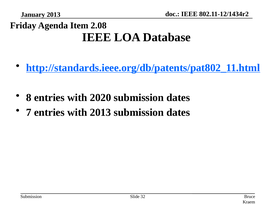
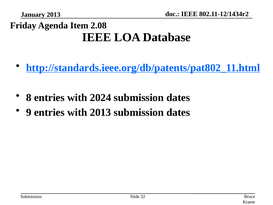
2020: 2020 -> 2024
7: 7 -> 9
